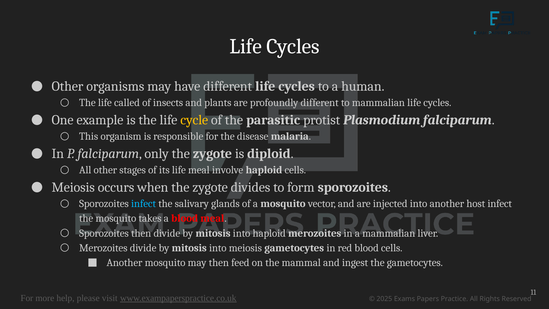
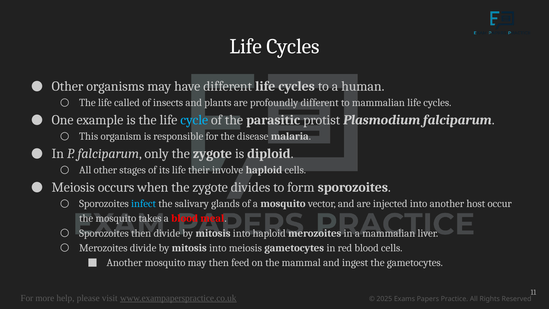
cycle colour: yellow -> light blue
life meal: meal -> their
host infect: infect -> occur
